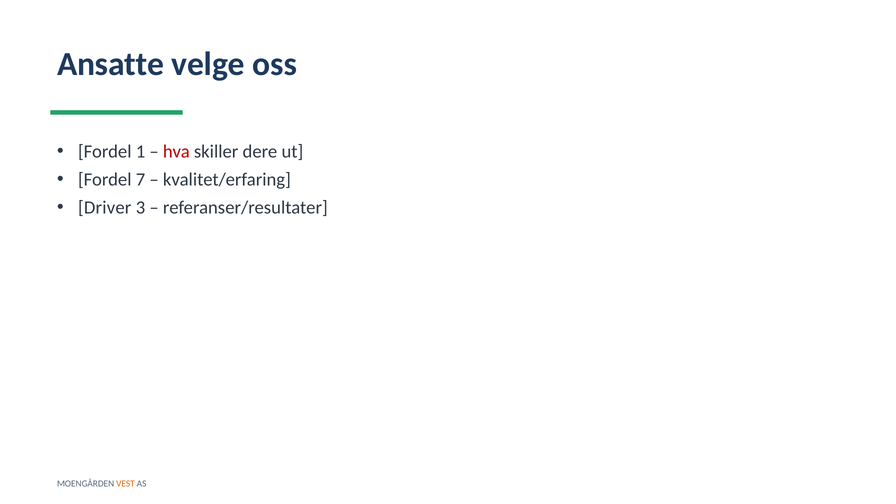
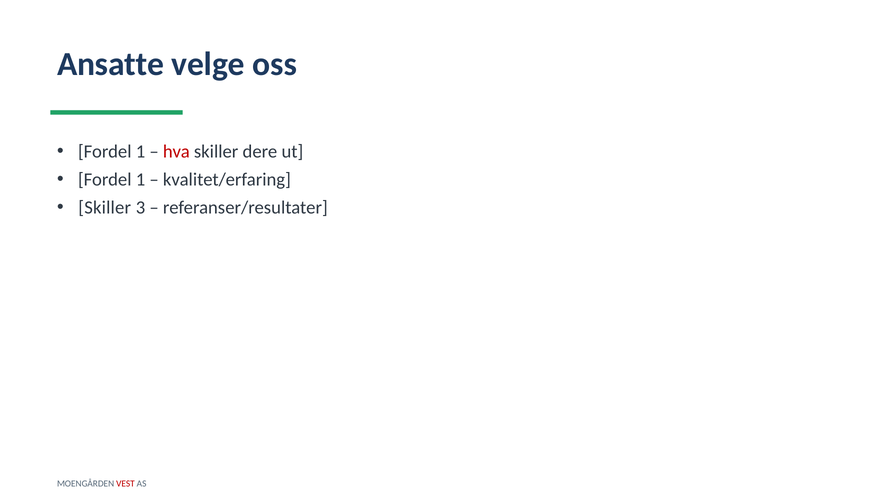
7 at (141, 180): 7 -> 1
Driver at (105, 208): Driver -> Skiller
VEST colour: orange -> red
